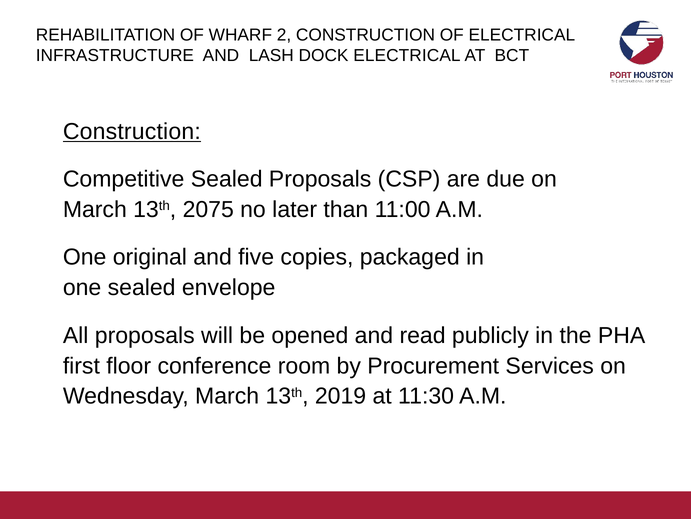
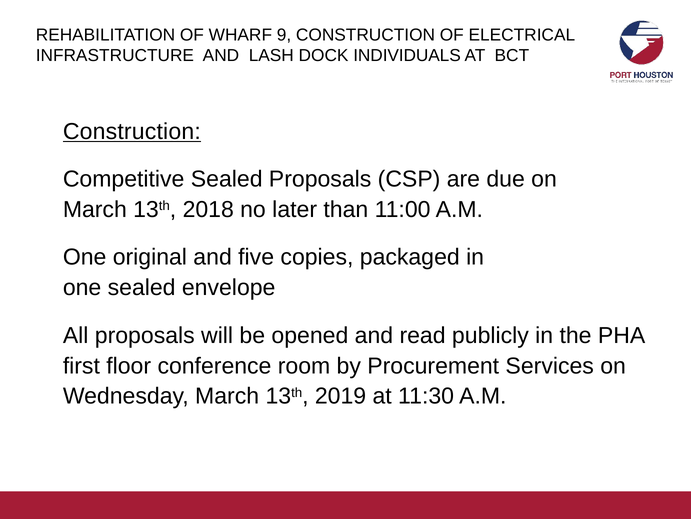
2: 2 -> 9
DOCK ELECTRICAL: ELECTRICAL -> INDIVIDUALS
2075: 2075 -> 2018
